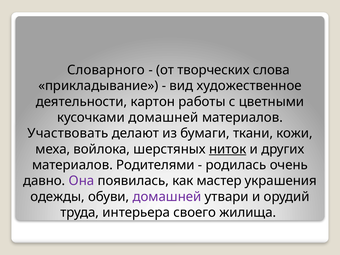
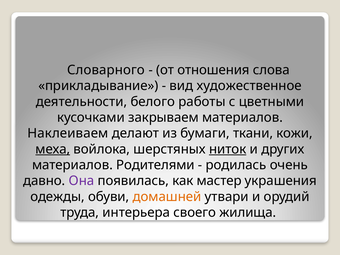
творческих: творческих -> отношения
картон: картон -> белого
кусочками домашней: домашней -> закрываем
Участвовать: Участвовать -> Наклеиваем
меха underline: none -> present
домашней at (167, 197) colour: purple -> orange
